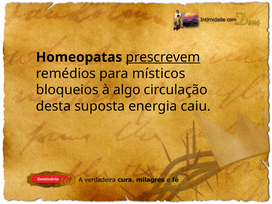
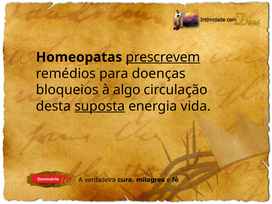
místicos: místicos -> doenças
suposta underline: none -> present
caiu: caiu -> vida
